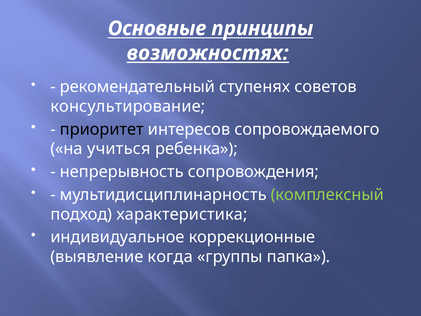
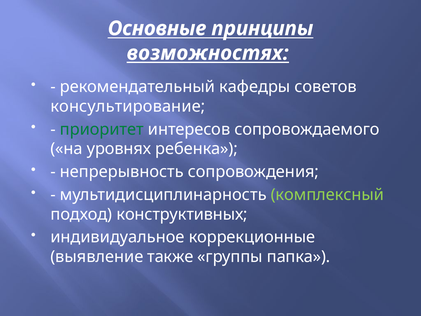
ступенях: ступенях -> кафедры
приоритет colour: black -> green
учиться: учиться -> уровнях
характеристика: характеристика -> конструктивных
когда: когда -> также
